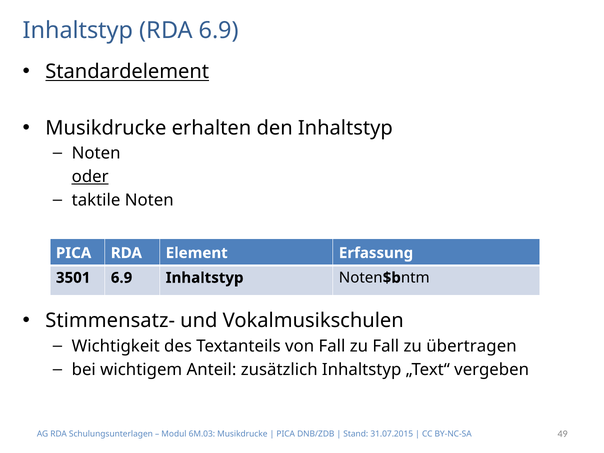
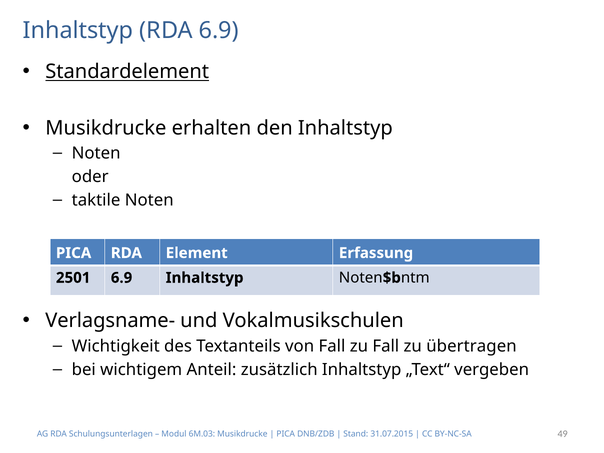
oder underline: present -> none
3501: 3501 -> 2501
Stimmensatz-: Stimmensatz- -> Verlagsname-
